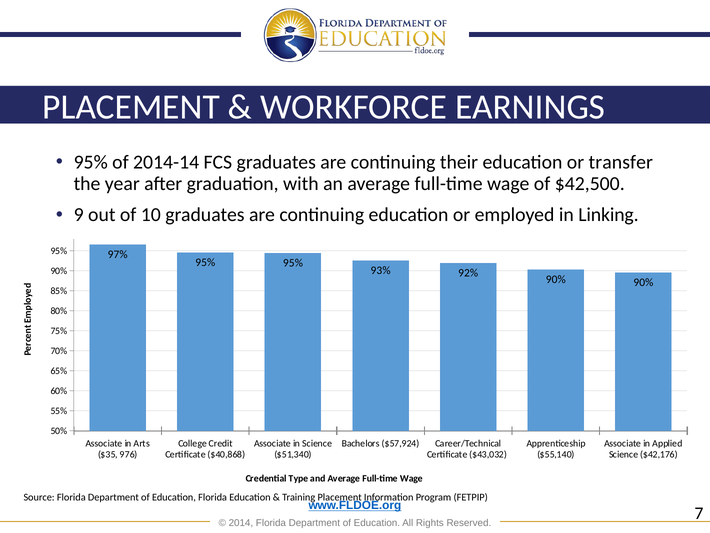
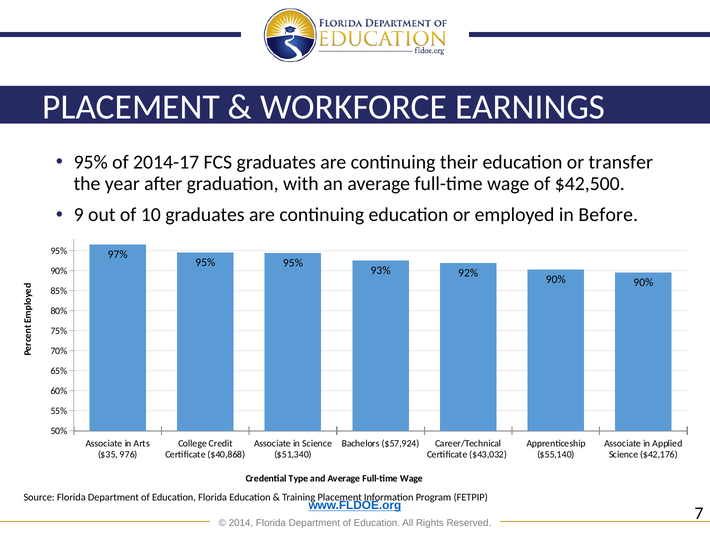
2014-14: 2014-14 -> 2014-17
Linking: Linking -> Before
